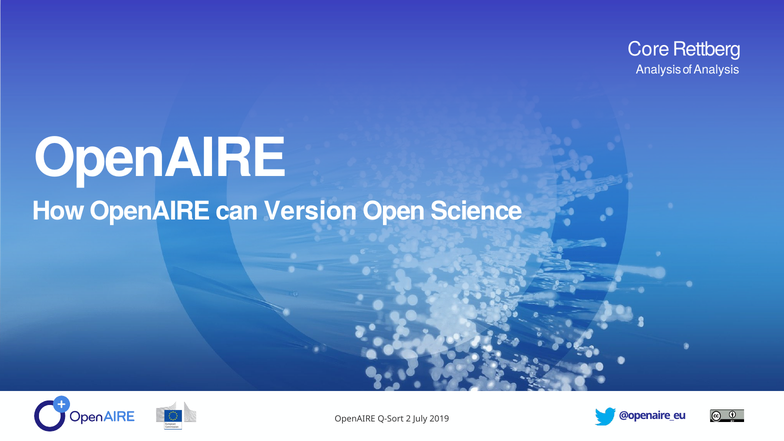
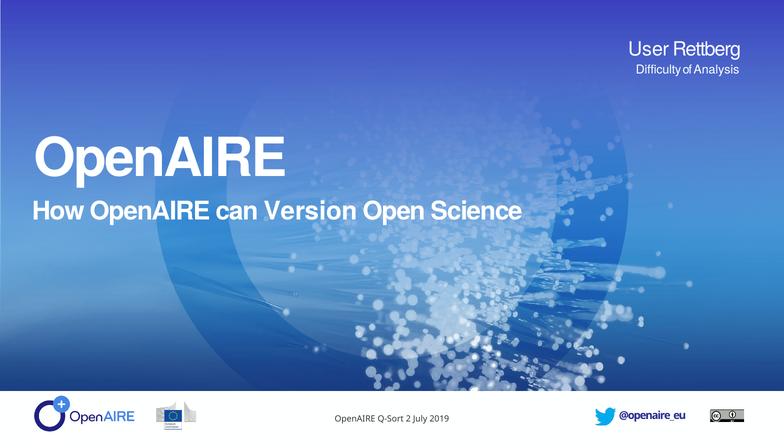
Core: Core -> User
Analysis at (659, 70): Analysis -> Difficulty
